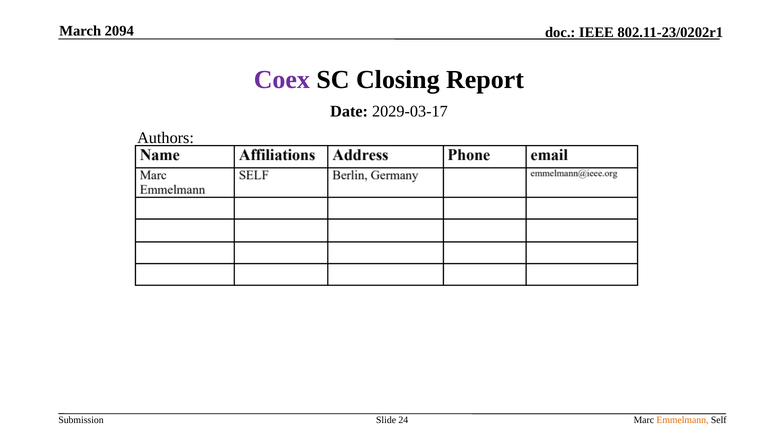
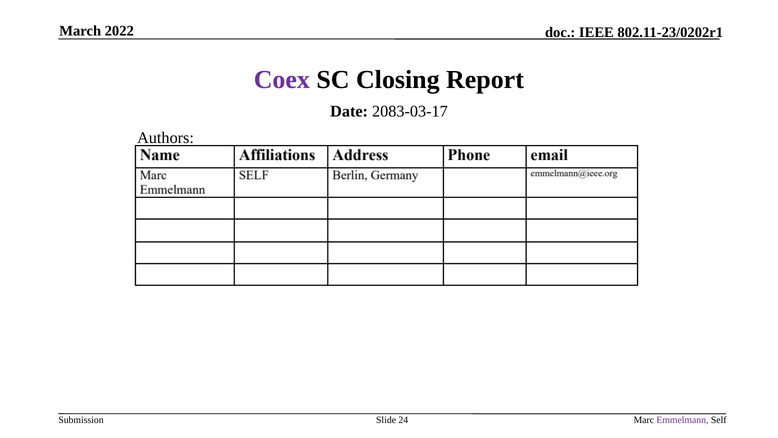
2094: 2094 -> 2022
2029-03-17: 2029-03-17 -> 2083-03-17
Emmelmann colour: orange -> purple
